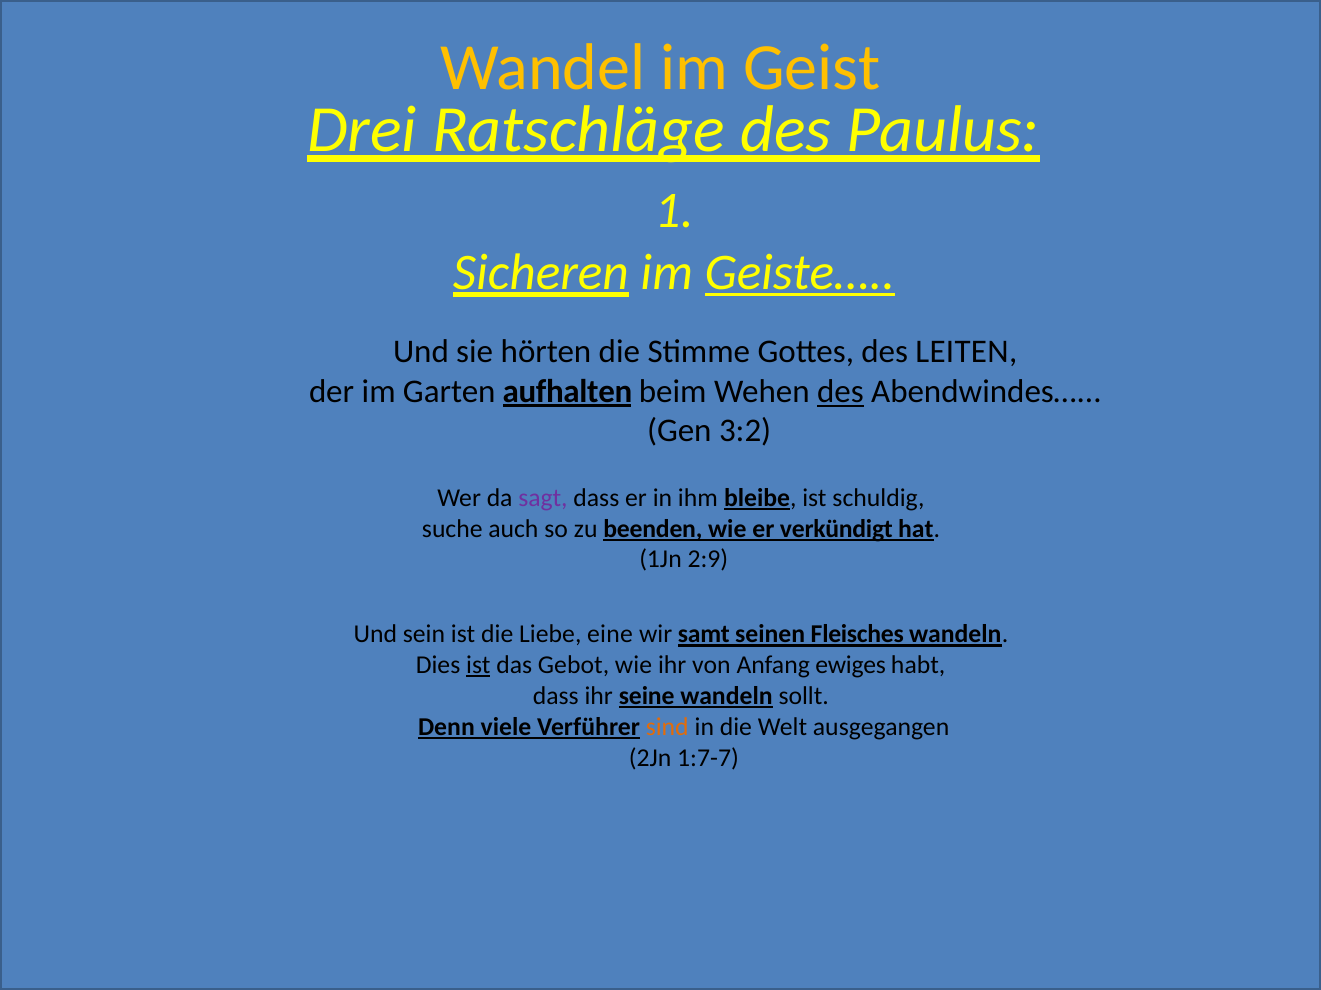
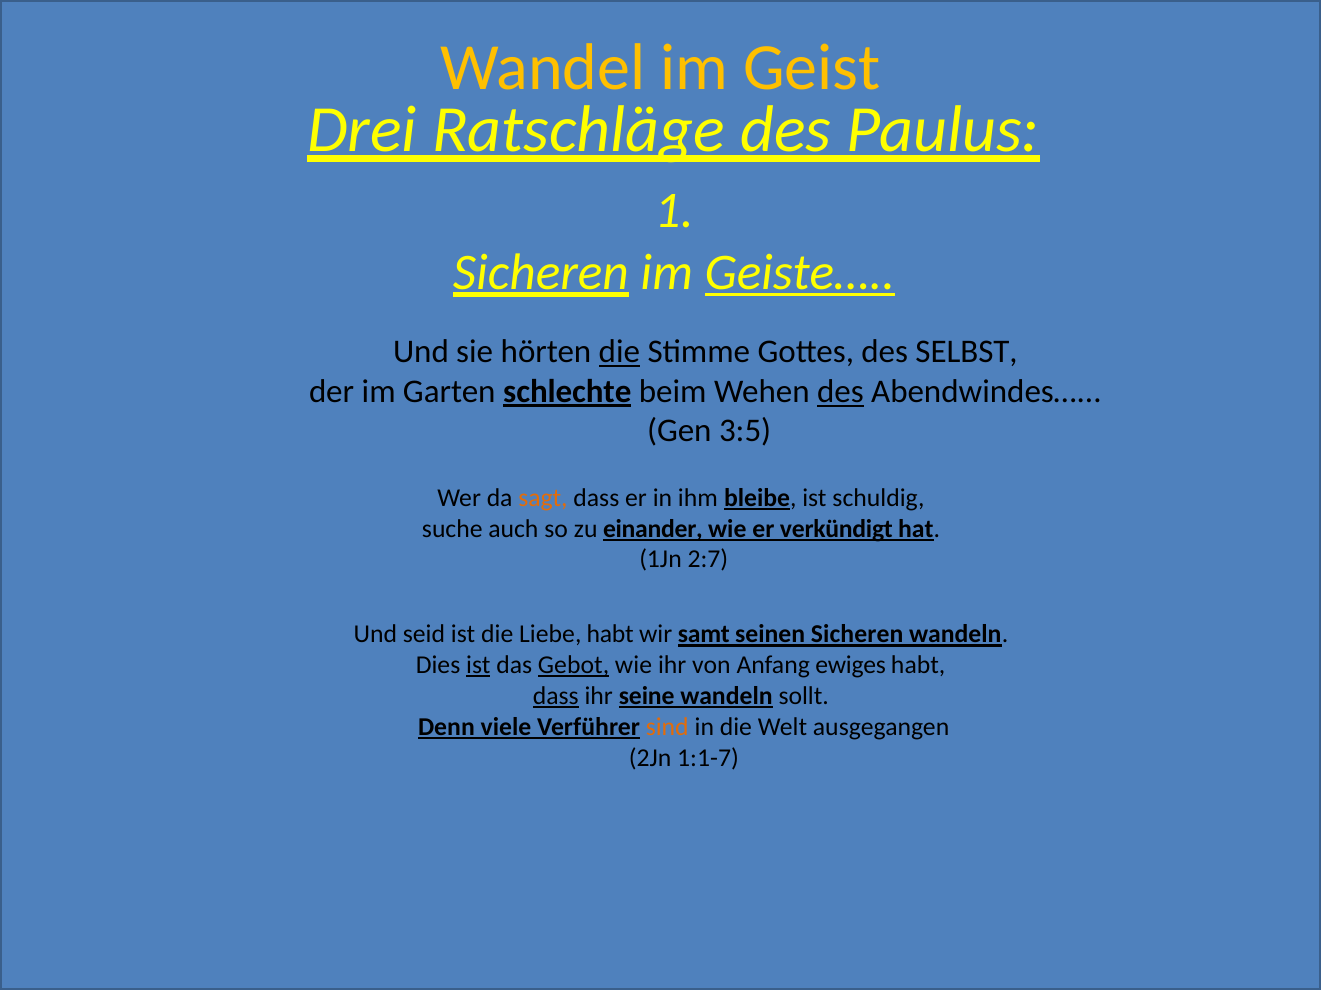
die at (619, 352) underline: none -> present
LEITEN: LEITEN -> SELBST
aufhalten: aufhalten -> schlechte
3:2: 3:2 -> 3:5
sagt colour: purple -> orange
beenden: beenden -> einander
2:9: 2:9 -> 2:7
sein: sein -> seid
Liebe eine: eine -> habt
seinen Fleisches: Fleisches -> Sicheren
Gebot underline: none -> present
dass at (556, 696) underline: none -> present
1:7-7: 1:7-7 -> 1:1-7
